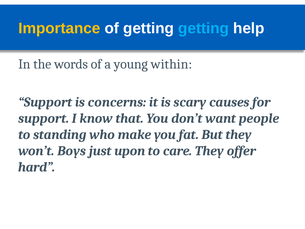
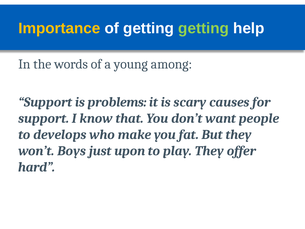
getting at (204, 28) colour: light blue -> light green
within: within -> among
concerns: concerns -> problems
standing: standing -> develops
care: care -> play
